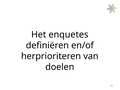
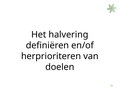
enquetes: enquetes -> halvering
